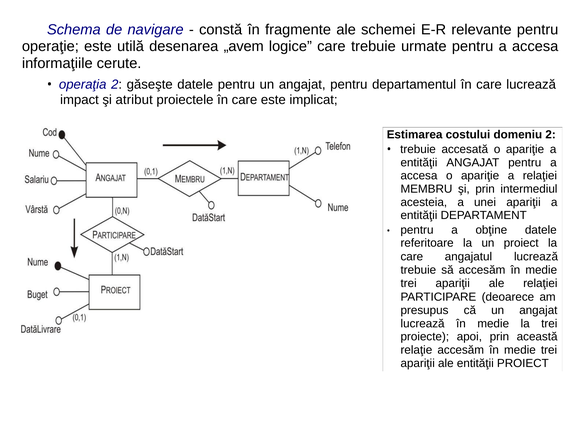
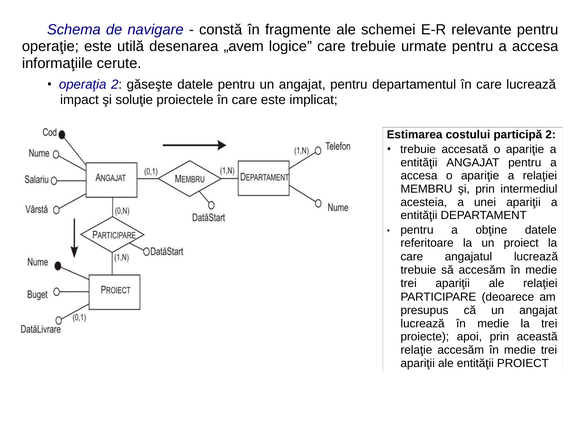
atribut: atribut -> soluţie
domeniu: domeniu -> participă
